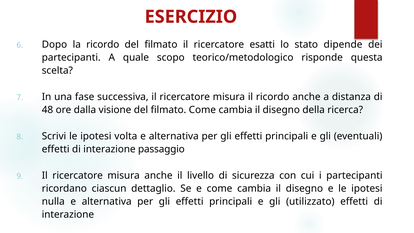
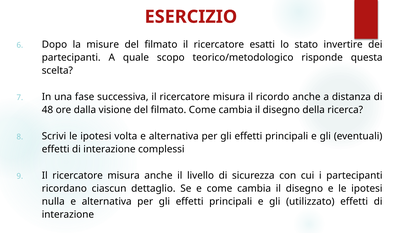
la ricordo: ricordo -> misure
dipende: dipende -> invertire
passaggio: passaggio -> complessi
